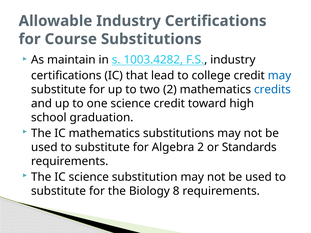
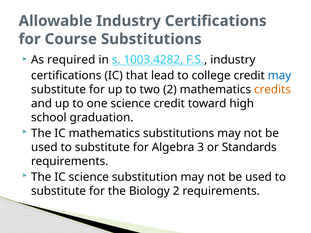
maintain: maintain -> required
credits colour: blue -> orange
Algebra 2: 2 -> 3
Biology 8: 8 -> 2
